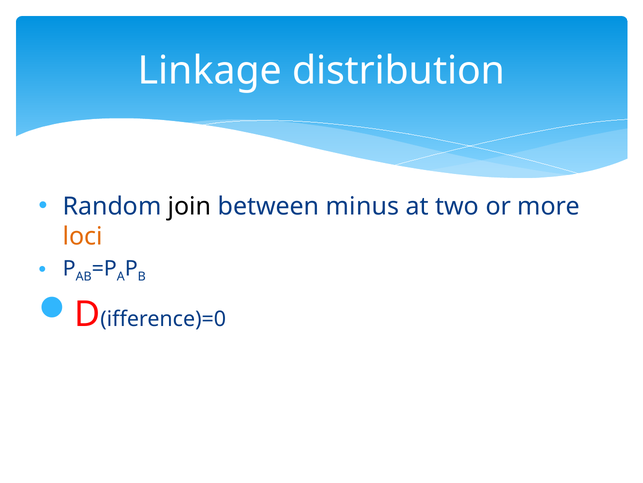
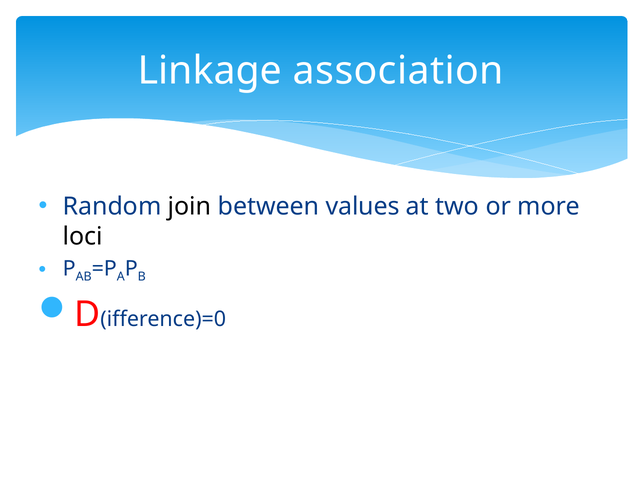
distribution: distribution -> association
minus: minus -> values
loci colour: orange -> black
